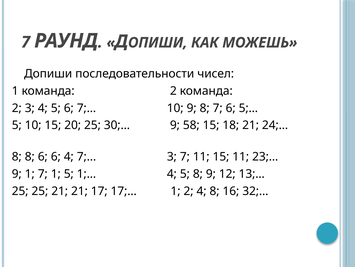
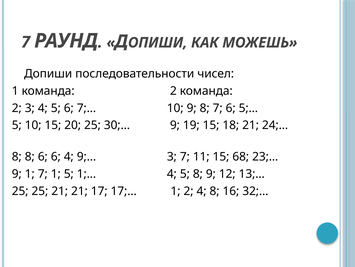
58: 58 -> 19
4 7;…: 7;… -> 9;…
15 11: 11 -> 68
